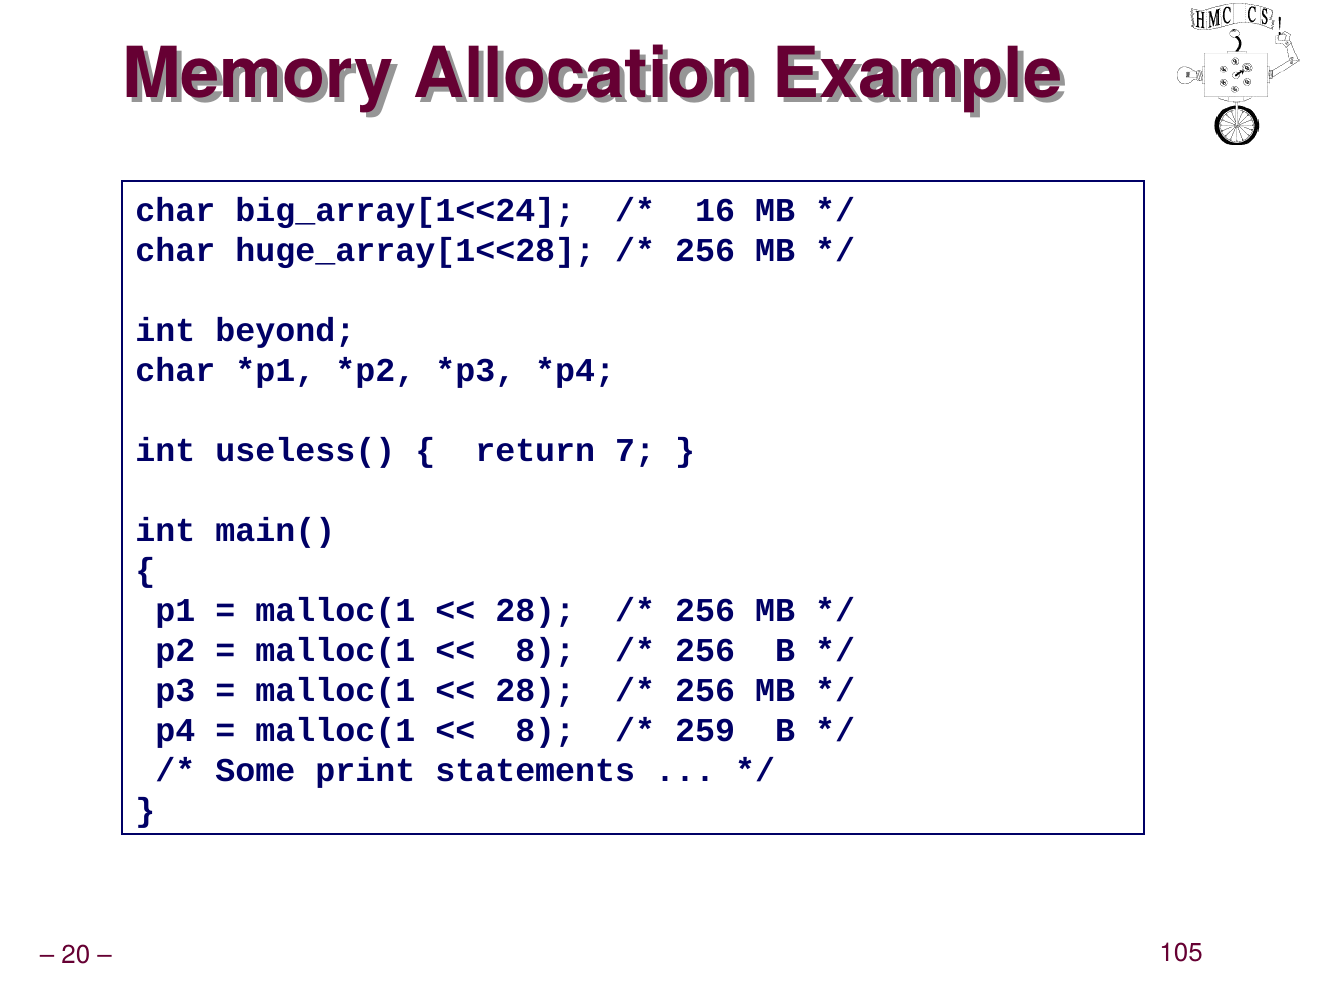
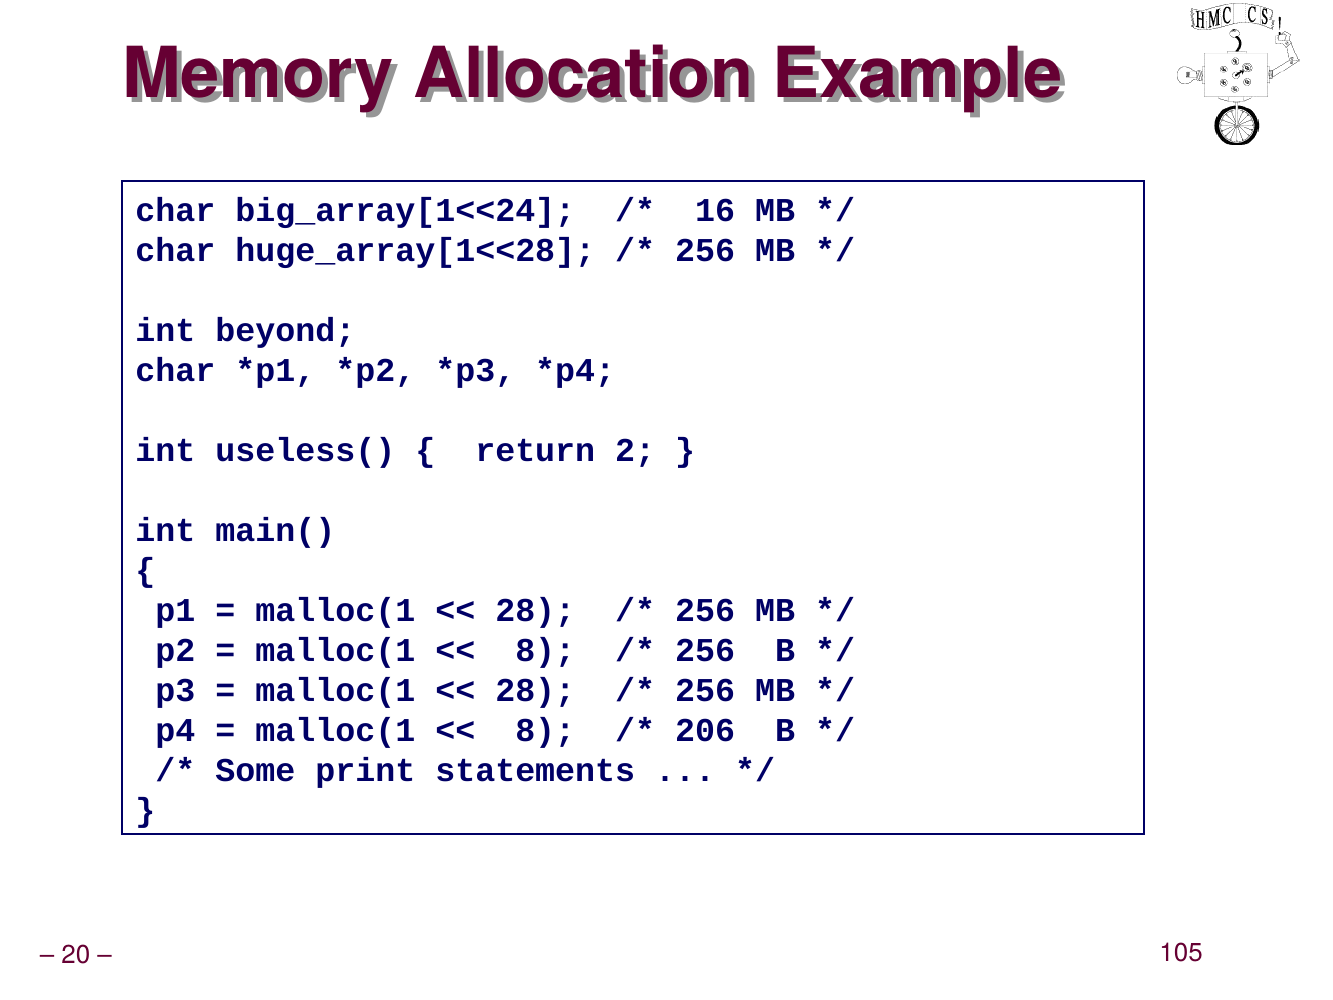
7: 7 -> 2
259: 259 -> 206
